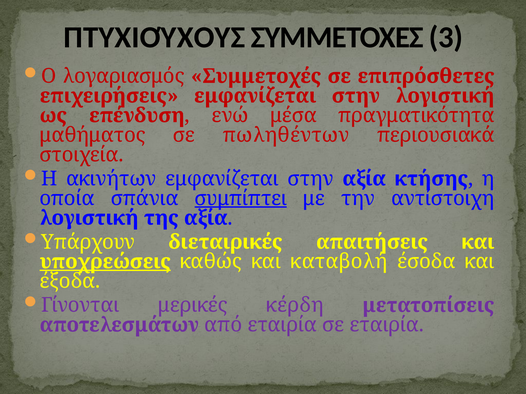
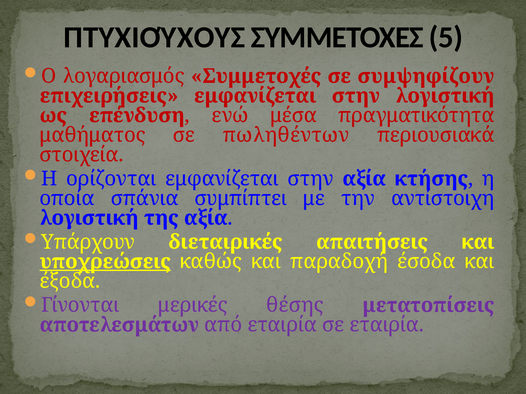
3: 3 -> 5
επιπρόσθετες: επιπρόσθετες -> συμψηφίζουν
ακινήτων: ακινήτων -> ορίζονται
συμπίπτει underline: present -> none
καταβολή: καταβολή -> παραδοχή
κέρδη: κέρδη -> θέσης
